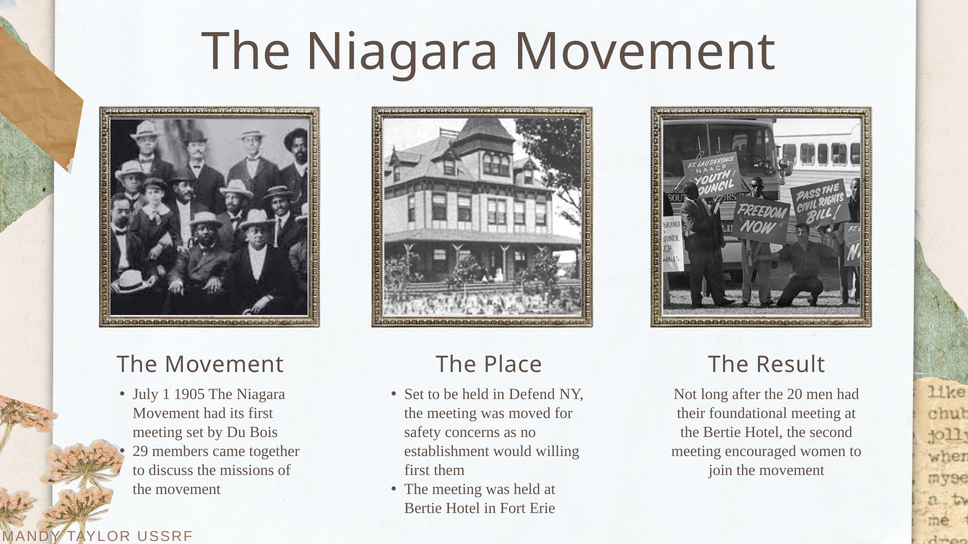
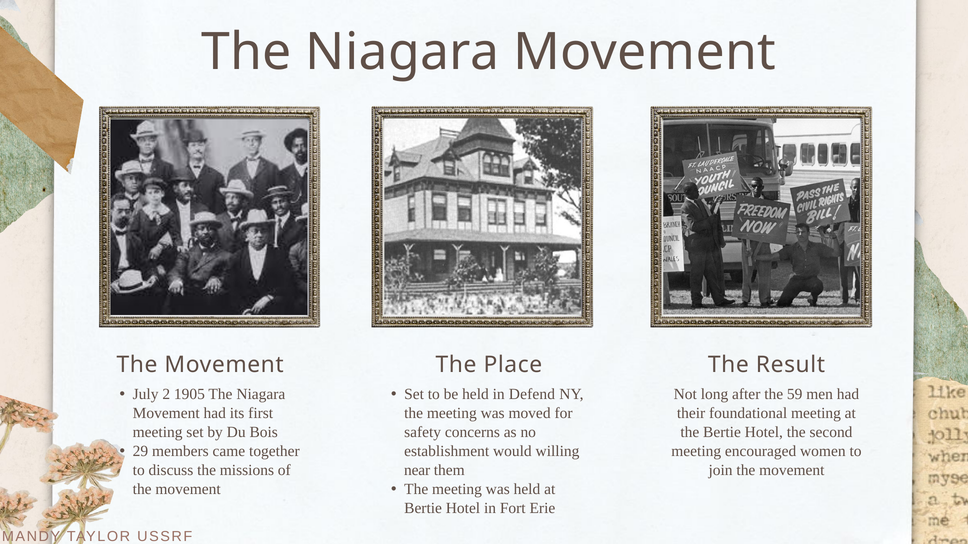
1: 1 -> 2
20: 20 -> 59
first at (417, 471): first -> near
